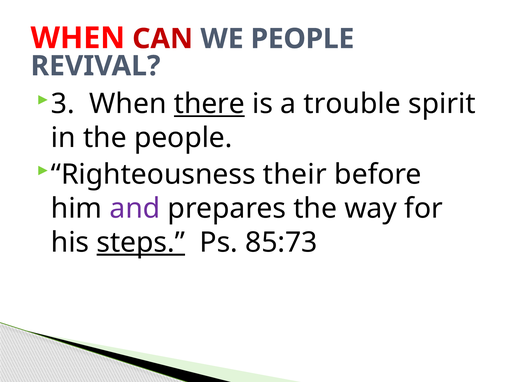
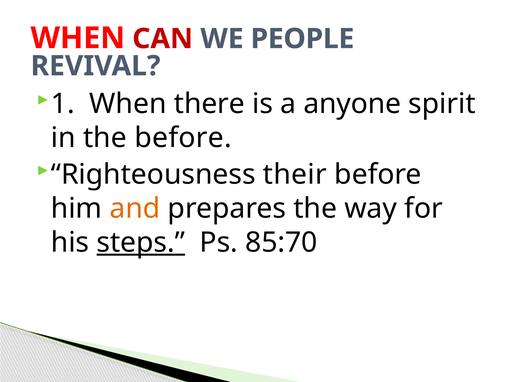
3: 3 -> 1
there underline: present -> none
trouble: trouble -> anyone
the people: people -> before
and colour: purple -> orange
85:73: 85:73 -> 85:70
